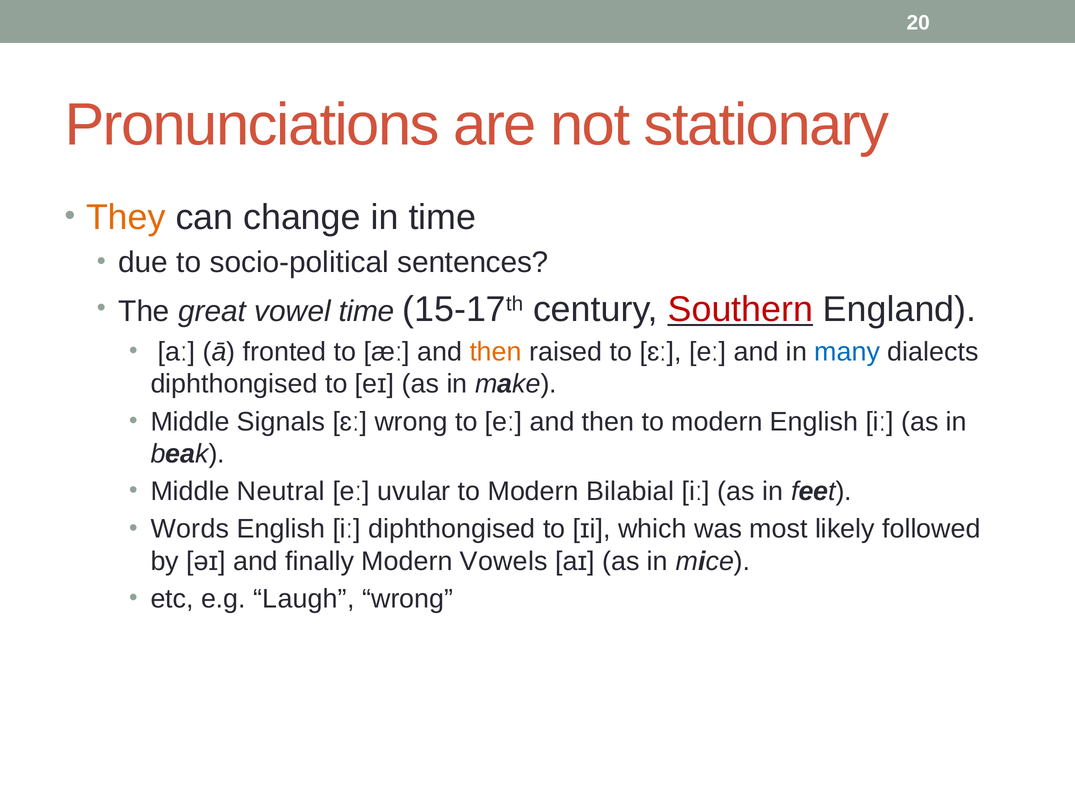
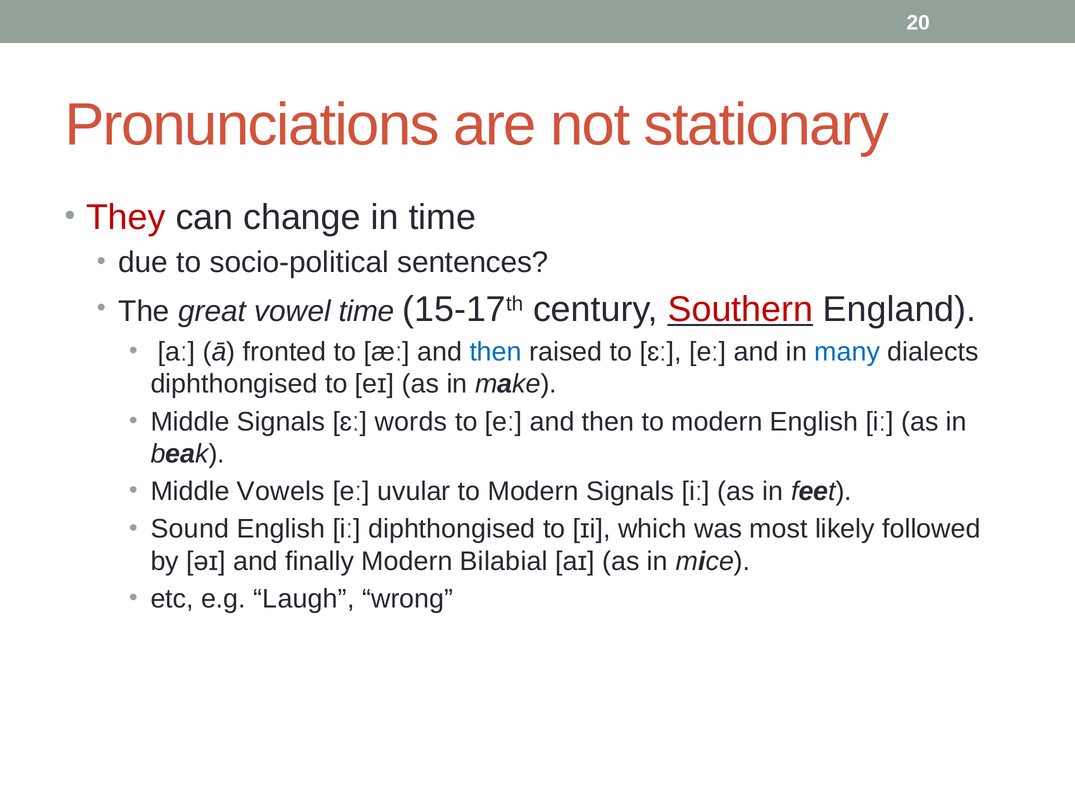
They colour: orange -> red
then at (496, 352) colour: orange -> blue
ɛː wrong: wrong -> words
Neutral: Neutral -> Vowels
Modern Bilabial: Bilabial -> Signals
Words: Words -> Sound
Vowels: Vowels -> Bilabial
